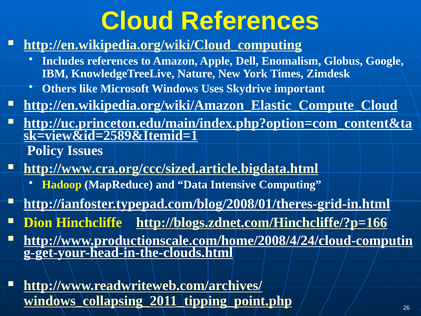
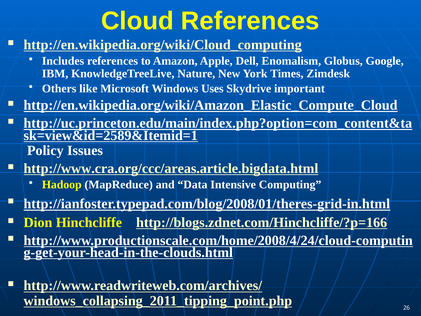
http://www.cra.org/ccc/sized.article.bigdata.html: http://www.cra.org/ccc/sized.article.bigdata.html -> http://www.cra.org/ccc/areas.article.bigdata.html
